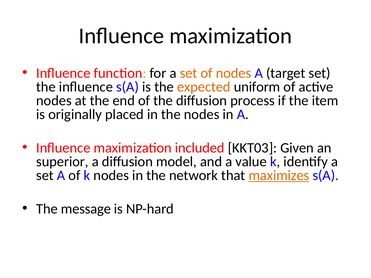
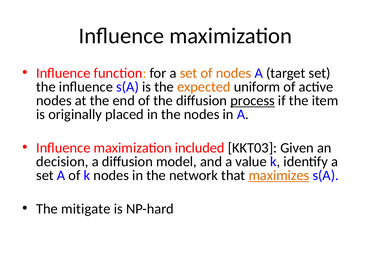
process underline: none -> present
superior: superior -> decision
message: message -> mitigate
